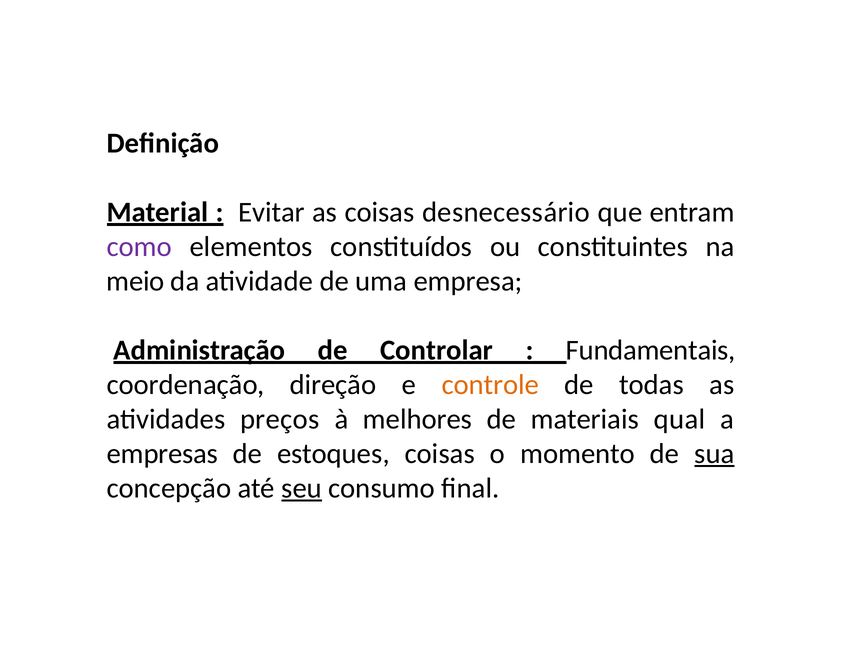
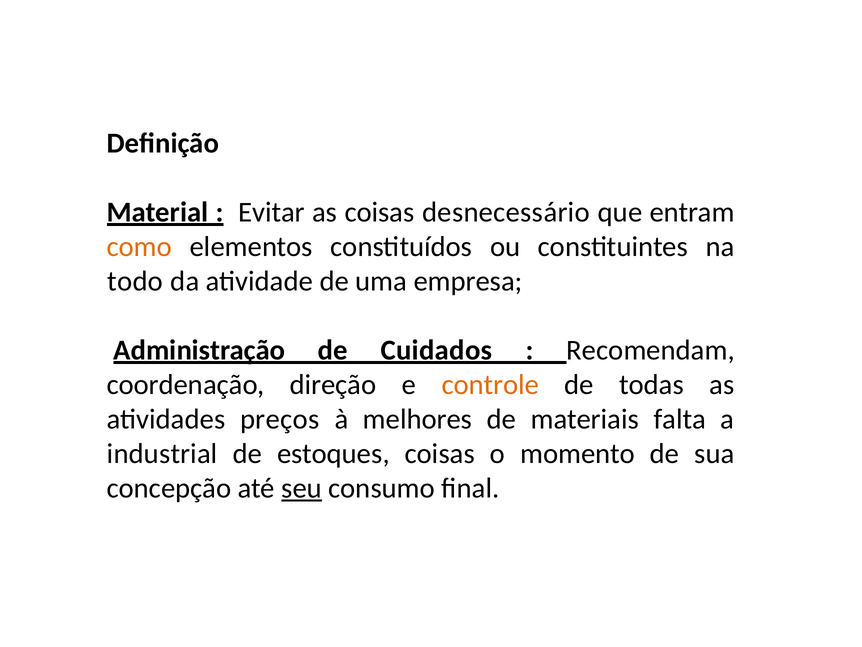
como colour: purple -> orange
meio: meio -> todo
Controlar: Controlar -> Cuidados
Fundamentais: Fundamentais -> Recomendam
qual: qual -> falta
empresas: empresas -> industrial
sua underline: present -> none
